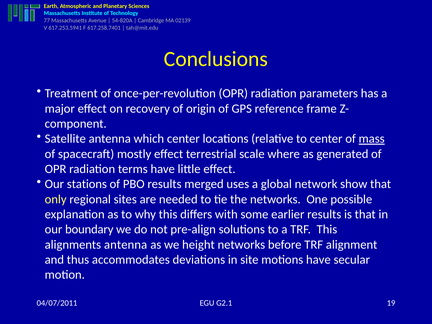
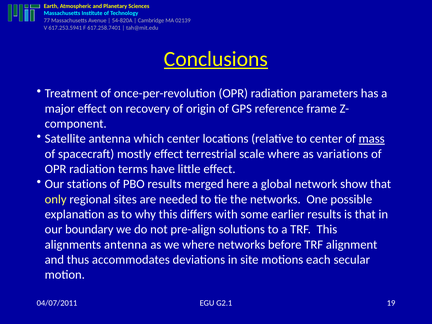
Conclusions underline: none -> present
generated: generated -> variations
uses: uses -> here
we height: height -> where
motions have: have -> each
